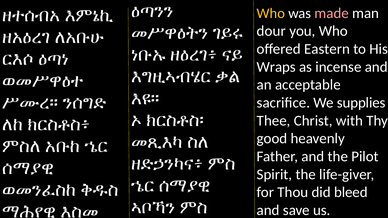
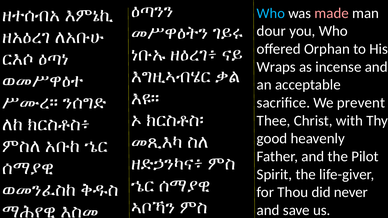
Who at (271, 13) colour: yellow -> light blue
Eastern: Eastern -> Orphan
supplies: supplies -> prevent
bleed: bleed -> never
